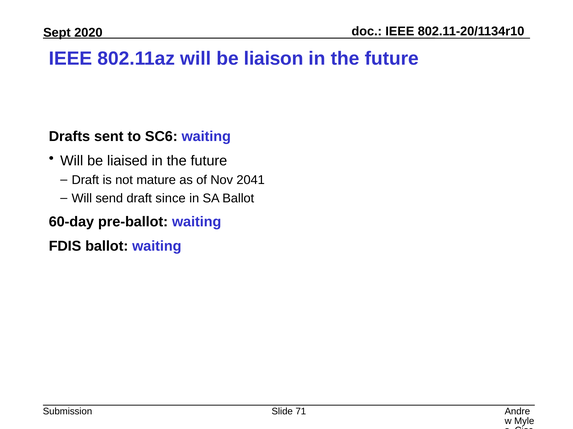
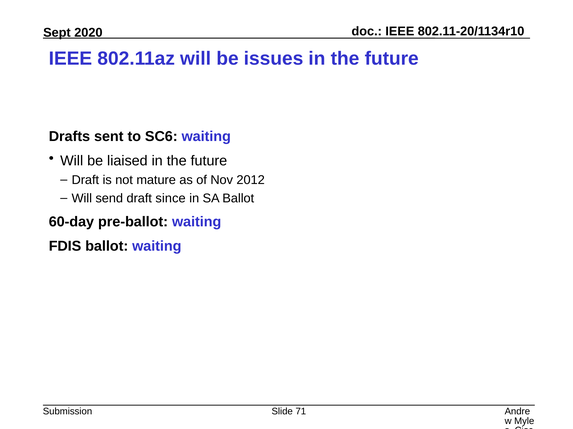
liaison: liaison -> issues
2041: 2041 -> 2012
